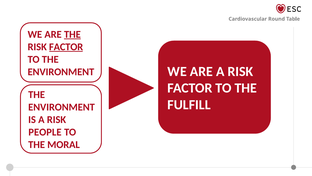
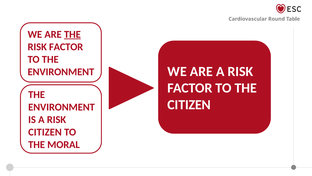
FACTOR at (66, 47) underline: present -> none
FULFILL at (189, 105): FULFILL -> CITIZEN
PEOPLE at (45, 132): PEOPLE -> CITIZEN
